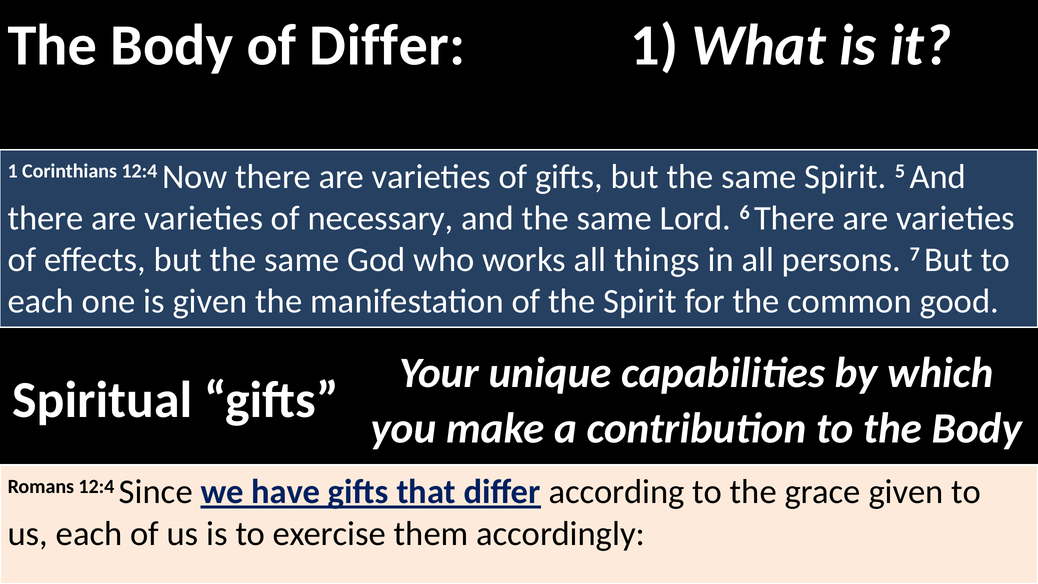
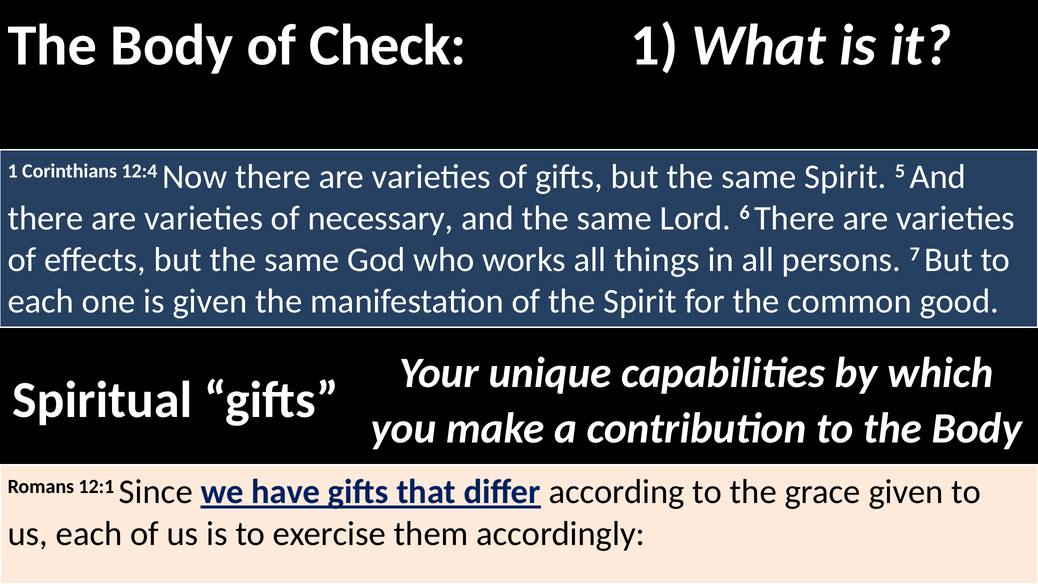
of Differ: Differ -> Check
Romans 12:4: 12:4 -> 12:1
